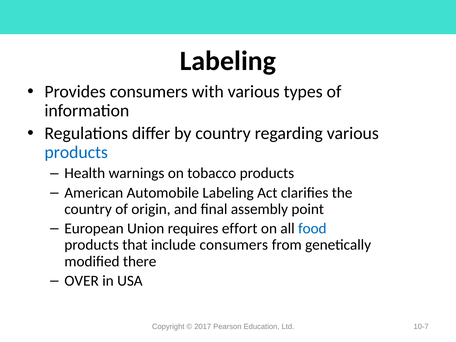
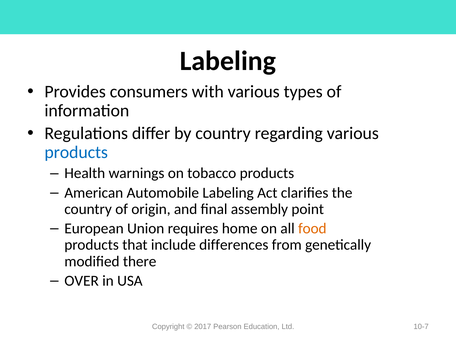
effort: effort -> home
food colour: blue -> orange
include consumers: consumers -> differences
